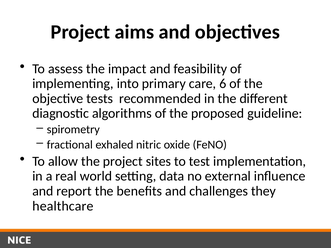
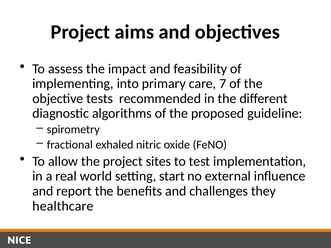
6: 6 -> 7
data: data -> start
